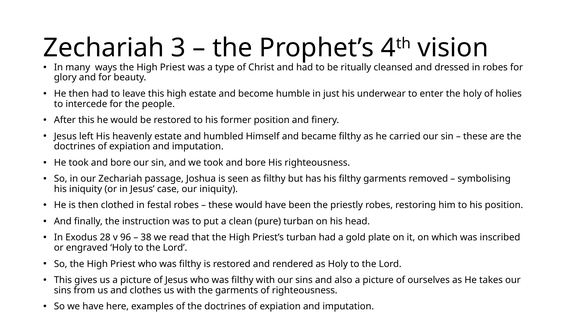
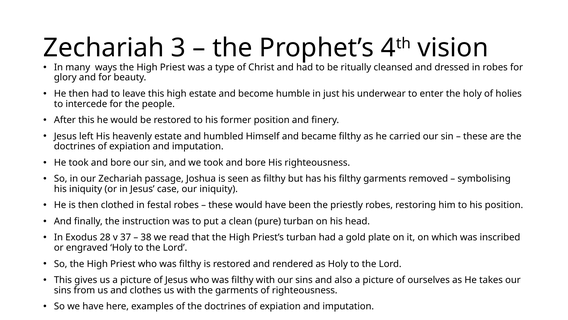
96: 96 -> 37
